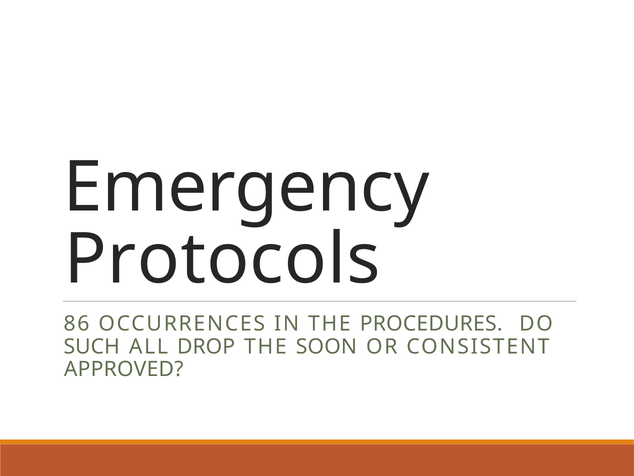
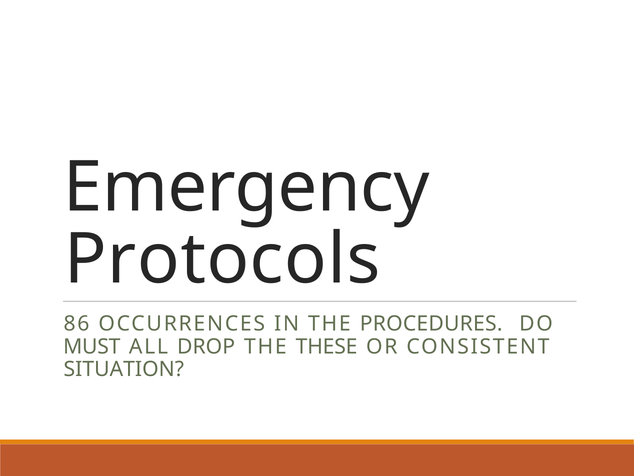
SUCH: SUCH -> MUST
SOON: SOON -> THESE
APPROVED: APPROVED -> SITUATION
